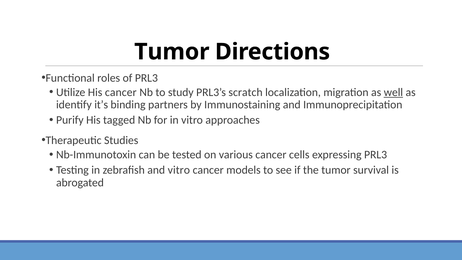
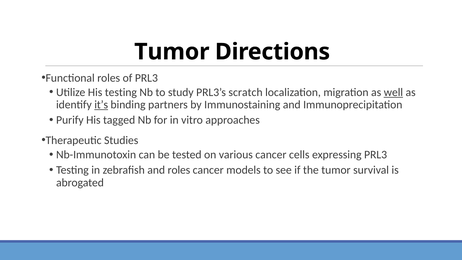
His cancer: cancer -> testing
it’s underline: none -> present
and vitro: vitro -> roles
